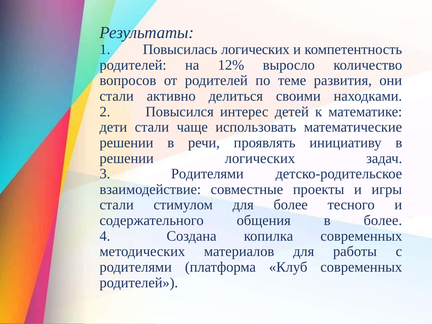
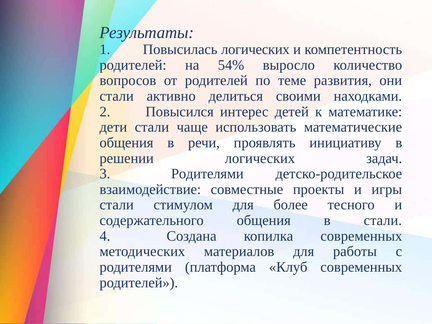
12%: 12% -> 54%
решении at (126, 143): решении -> общения
в более: более -> стали
